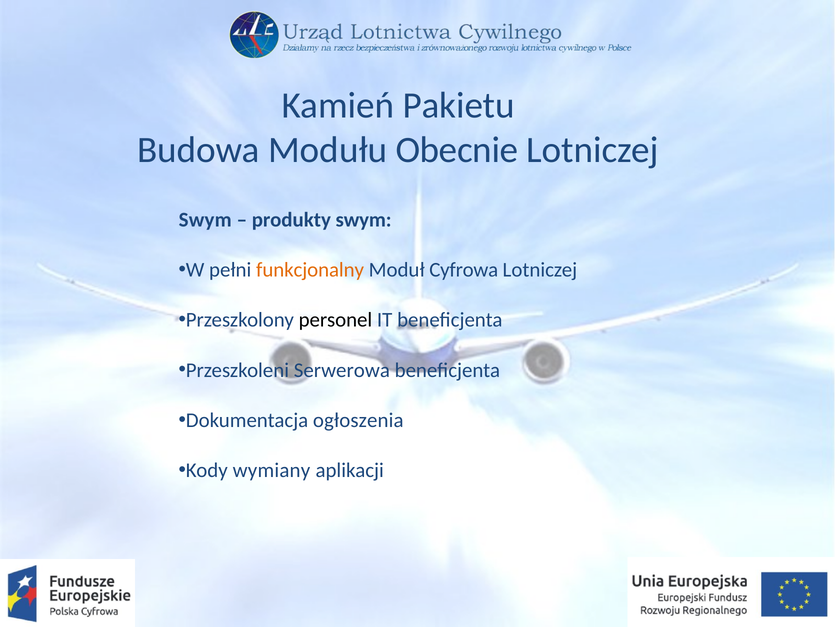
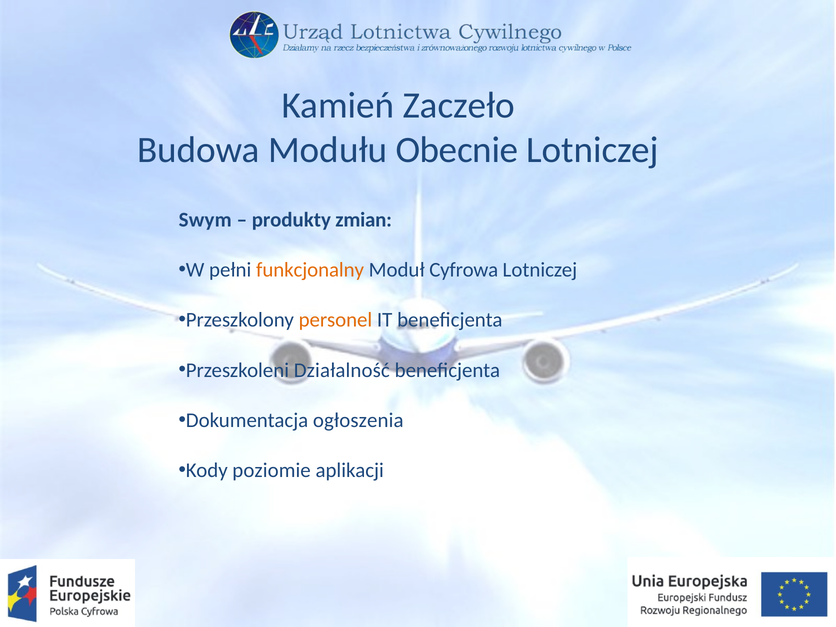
Pakietu: Pakietu -> Zaczeło
produkty swym: swym -> zmian
personel colour: black -> orange
Serwerowa: Serwerowa -> Działalność
wymiany: wymiany -> poziomie
